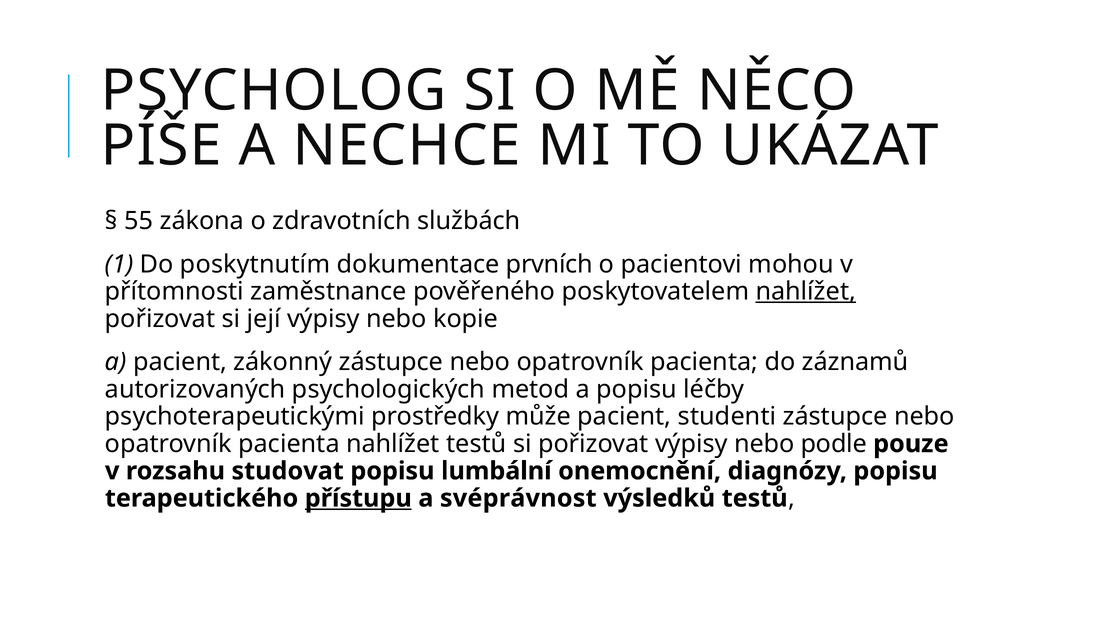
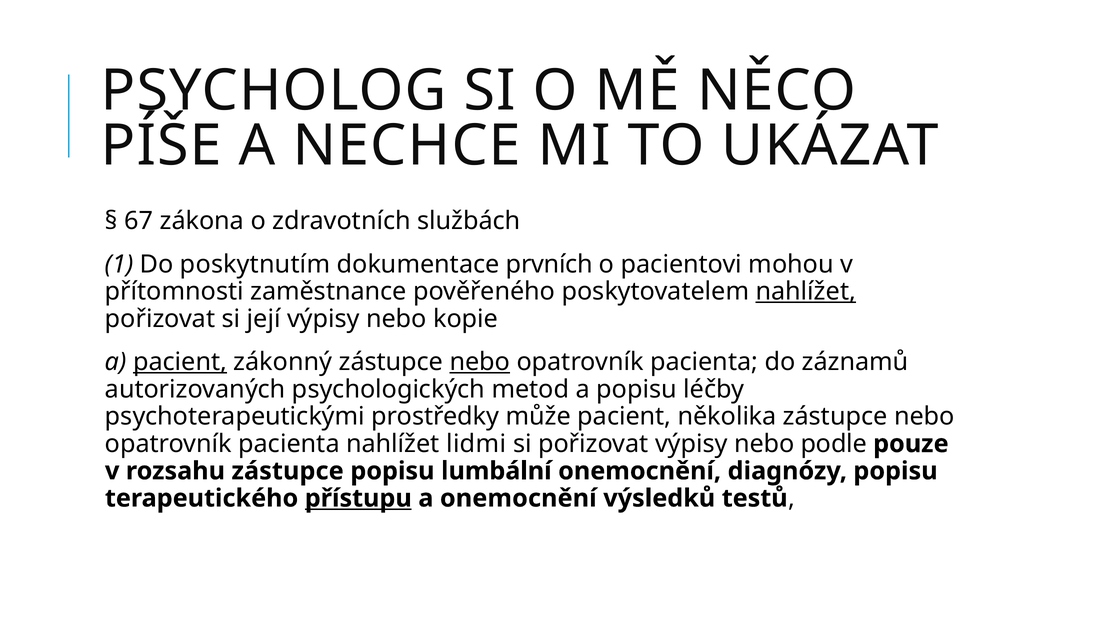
55: 55 -> 67
pacient at (180, 362) underline: none -> present
nebo at (480, 362) underline: none -> present
studenti: studenti -> několika
nahlížet testů: testů -> lidmi
rozsahu studovat: studovat -> zástupce
a svéprávnost: svéprávnost -> onemocnění
